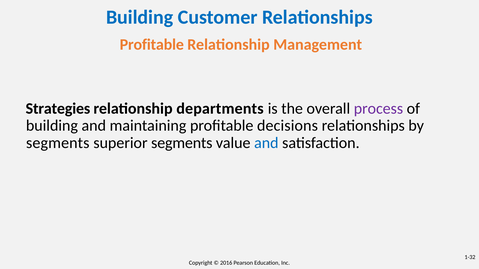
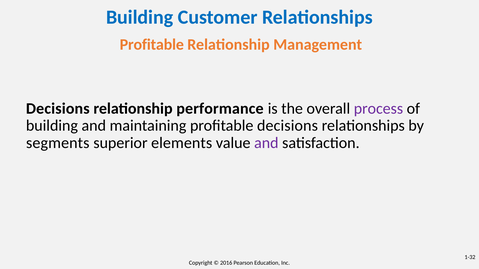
Strategies at (58, 109): Strategies -> Decisions
departments: departments -> performance
superior segments: segments -> elements
and at (266, 143) colour: blue -> purple
